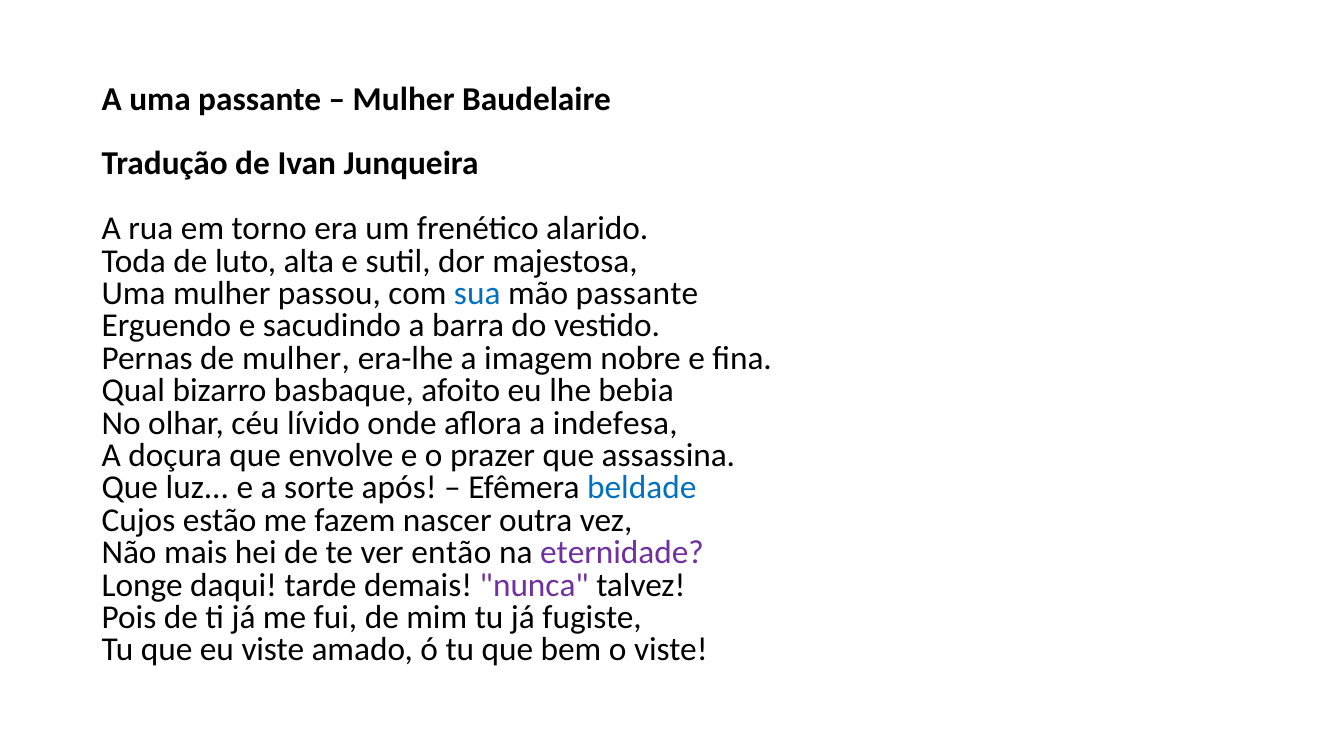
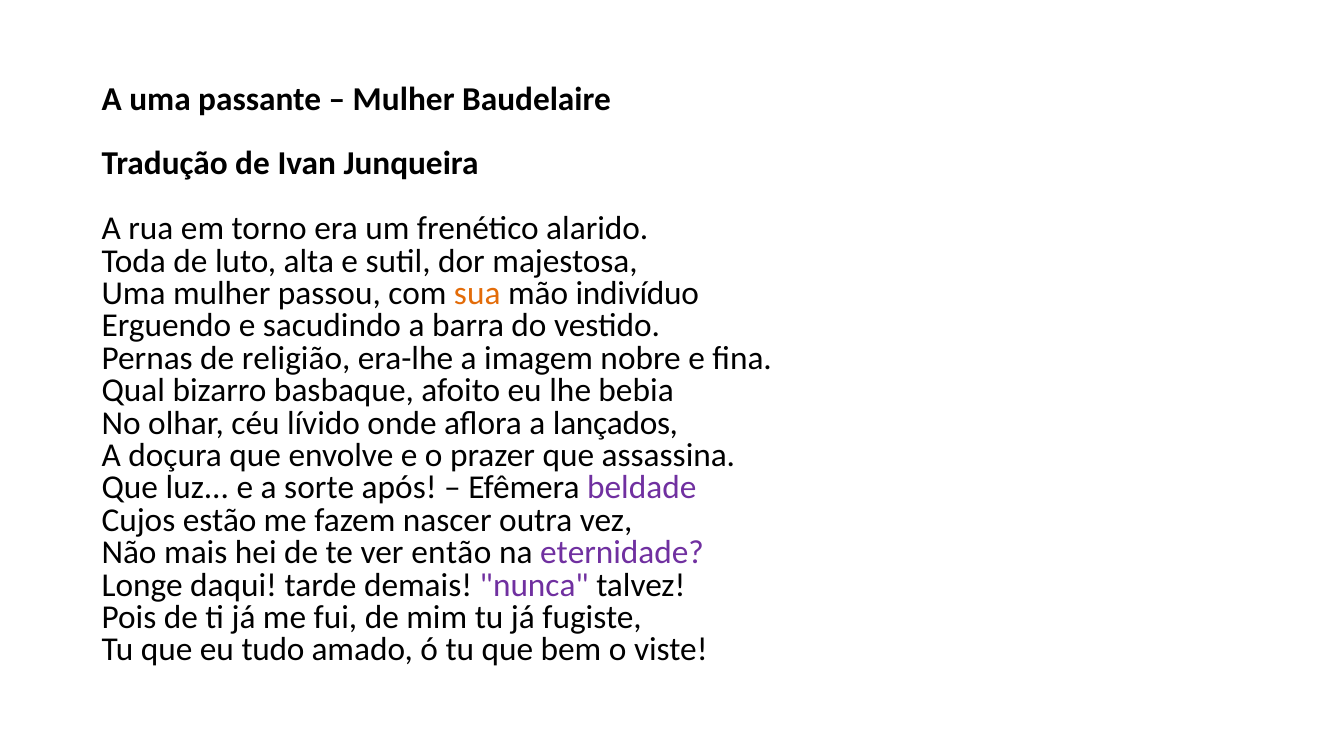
sua colour: blue -> orange
mão passante: passante -> indivíduo
de mulher: mulher -> religião
indefesa: indefesa -> lançados
beldade colour: blue -> purple
eu viste: viste -> tudo
